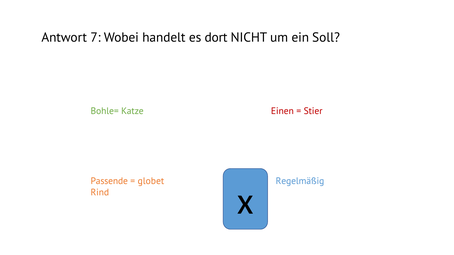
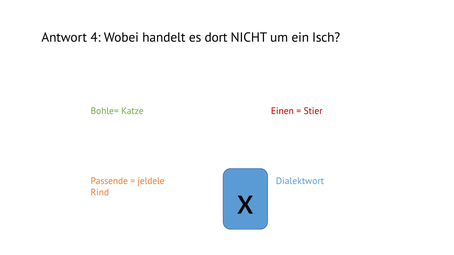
7: 7 -> 4
Soll: Soll -> Isch
globet: globet -> jeldele
Regelmäßig: Regelmäßig -> Dialektwort
